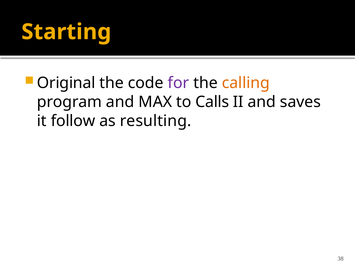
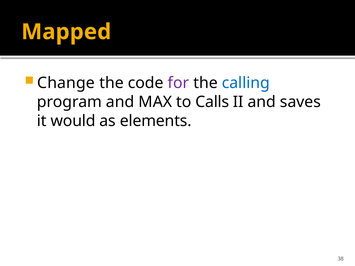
Starting: Starting -> Mapped
Original: Original -> Change
calling colour: orange -> blue
follow: follow -> would
resulting: resulting -> elements
